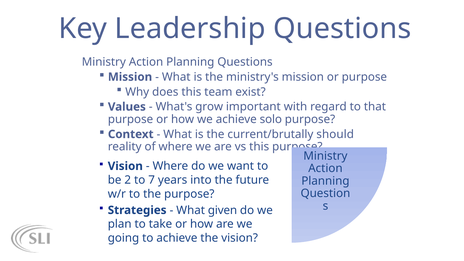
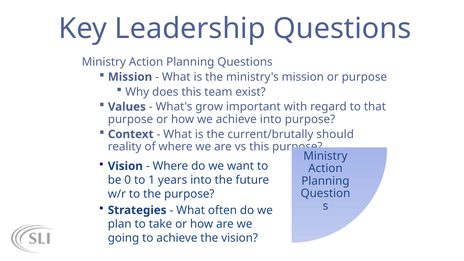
achieve solo: solo -> into
2: 2 -> 0
7: 7 -> 1
given: given -> often
